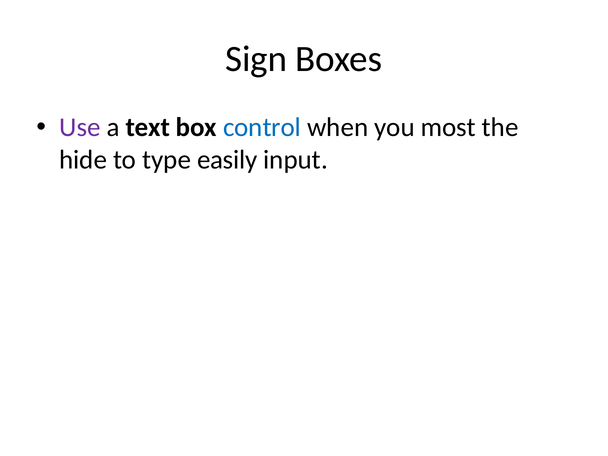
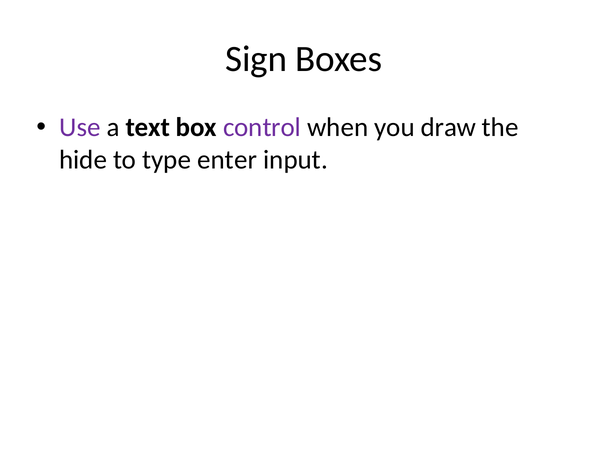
control colour: blue -> purple
most: most -> draw
easily: easily -> enter
